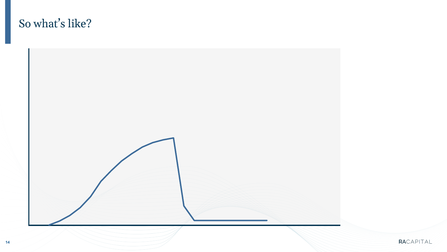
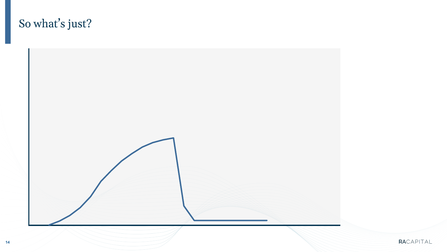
like: like -> just
